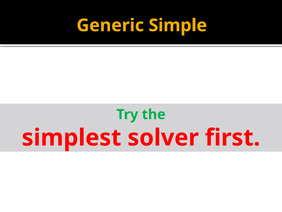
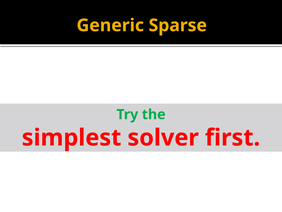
Simple: Simple -> Sparse
